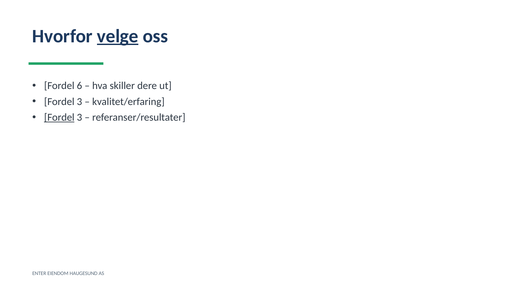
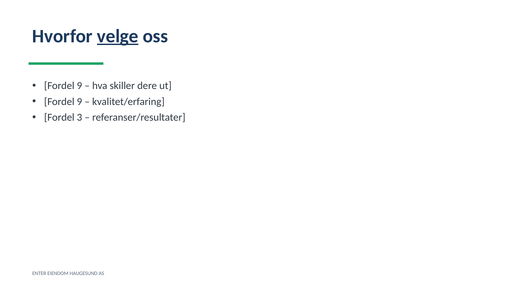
6 at (80, 86): 6 -> 9
3 at (80, 102): 3 -> 9
Fordel at (59, 118) underline: present -> none
